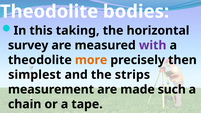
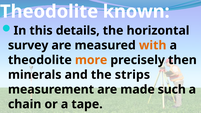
bodies: bodies -> known
taking: taking -> details
with colour: purple -> orange
simplest: simplest -> minerals
